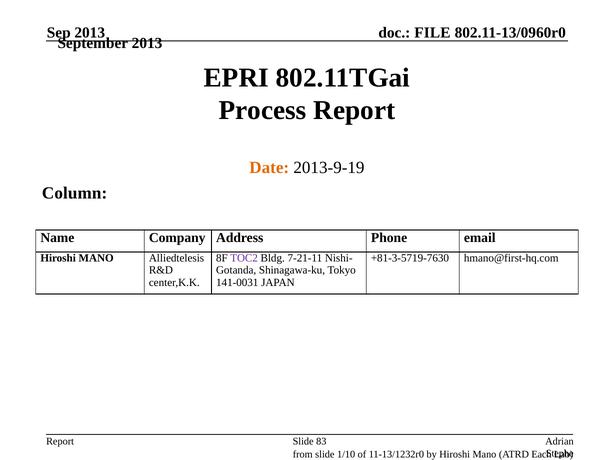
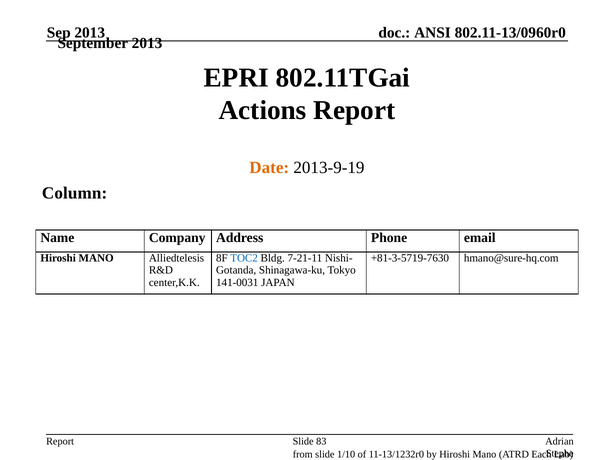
FILE: FILE -> ANSI
Process: Process -> Actions
TOC2 colour: purple -> blue
hmano@first-hq.com: hmano@first-hq.com -> hmano@sure-hq.com
